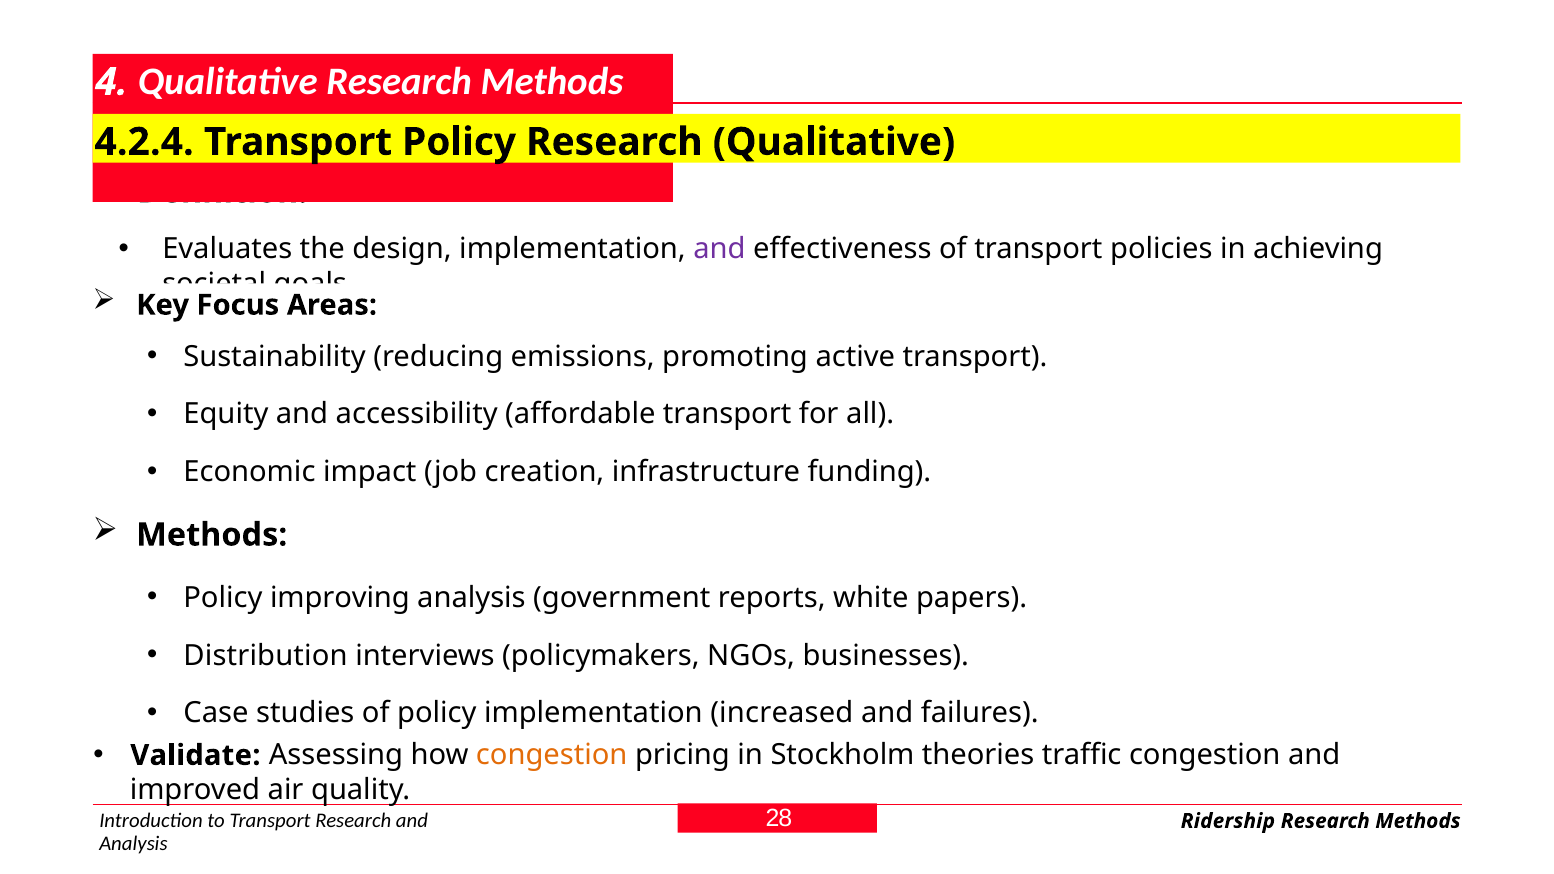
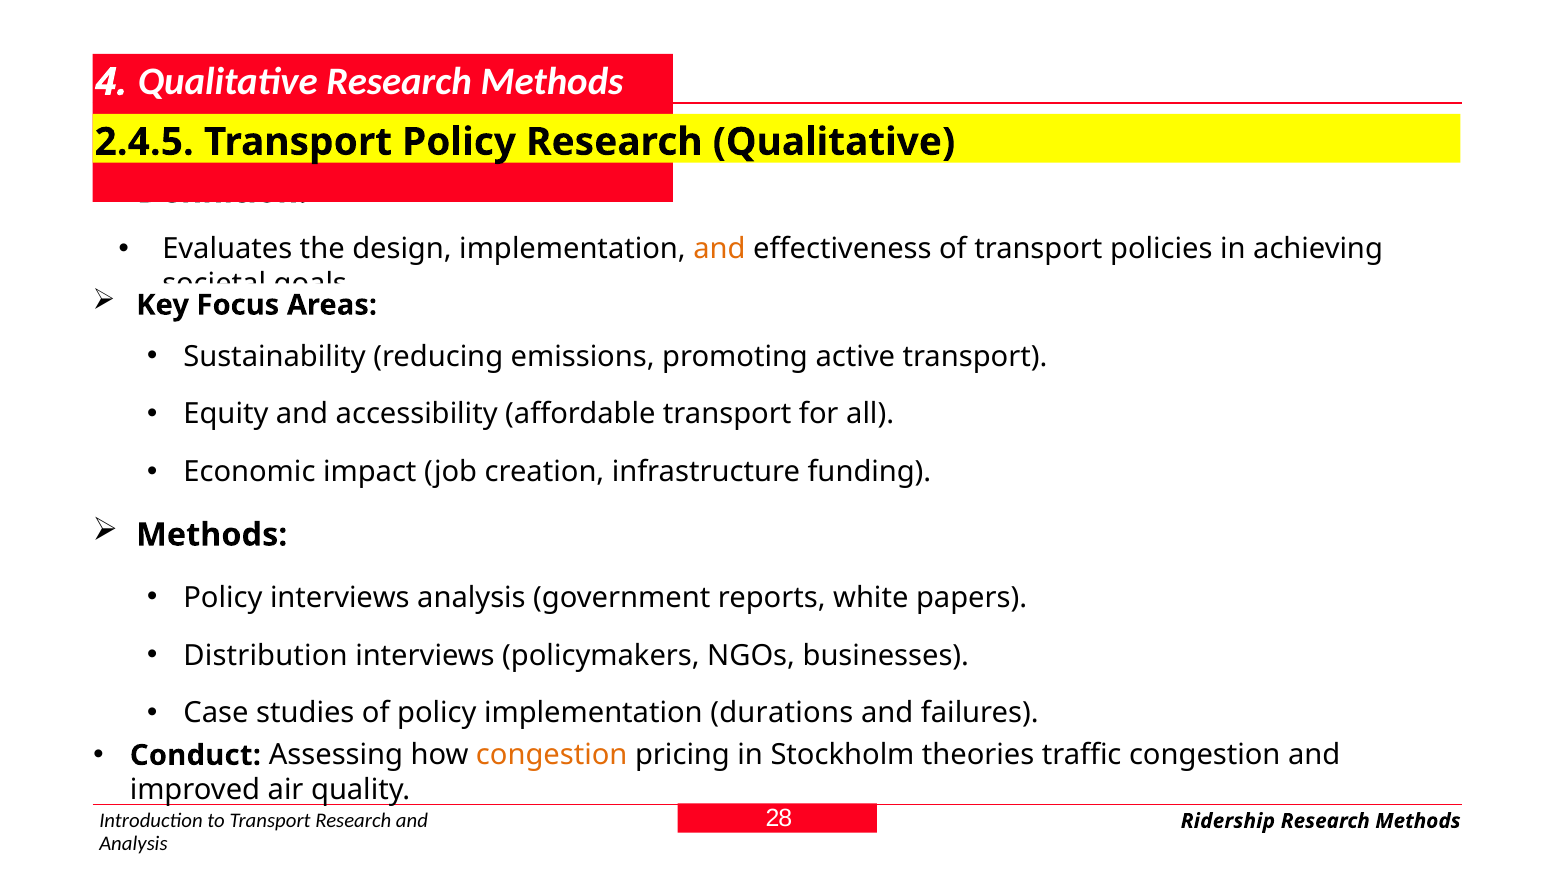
4.2.4: 4.2.4 -> 2.4.5
and at (719, 249) colour: purple -> orange
Policy improving: improving -> interviews
increased: increased -> durations
Validate: Validate -> Conduct
